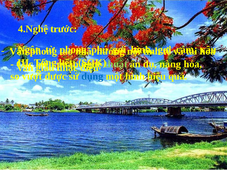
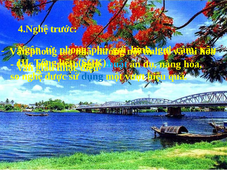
thuật colour: light green -> light blue
so vượt: vượt -> nghệ
một hình: hình -> vượt
